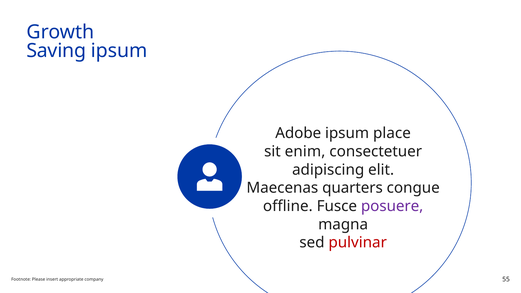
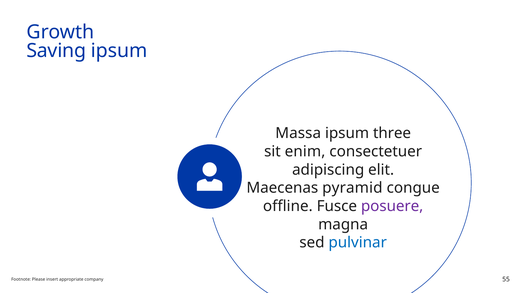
Adobe: Adobe -> Massa
place: place -> three
quarters: quarters -> pyramid
pulvinar colour: red -> blue
